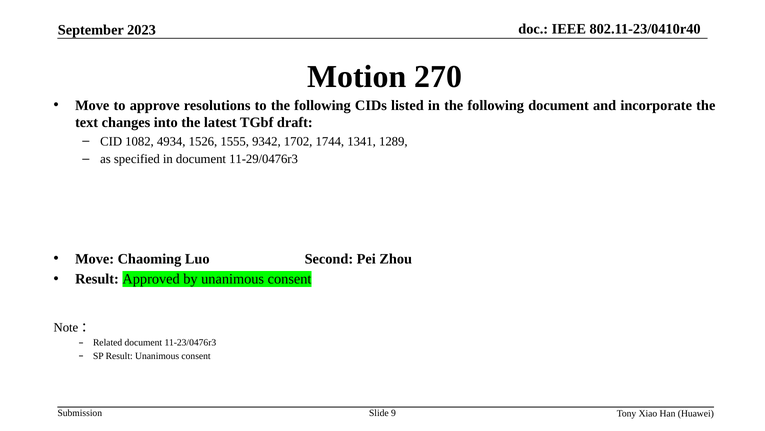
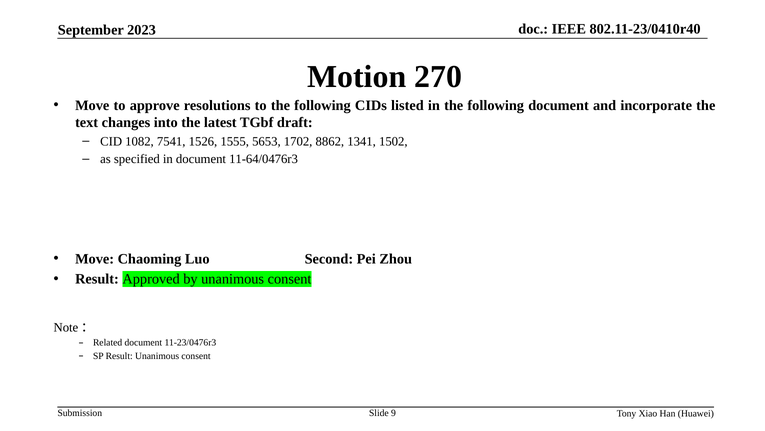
4934: 4934 -> 7541
9342: 9342 -> 5653
1744: 1744 -> 8862
1289: 1289 -> 1502
11-29/0476r3: 11-29/0476r3 -> 11-64/0476r3
